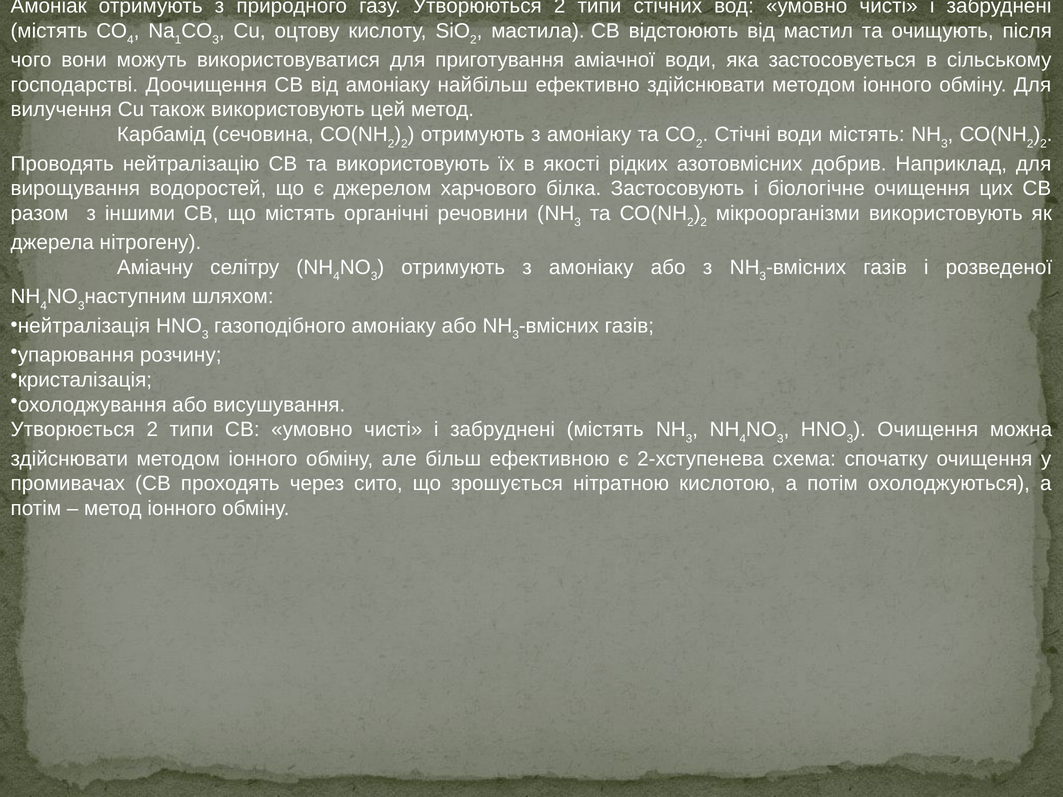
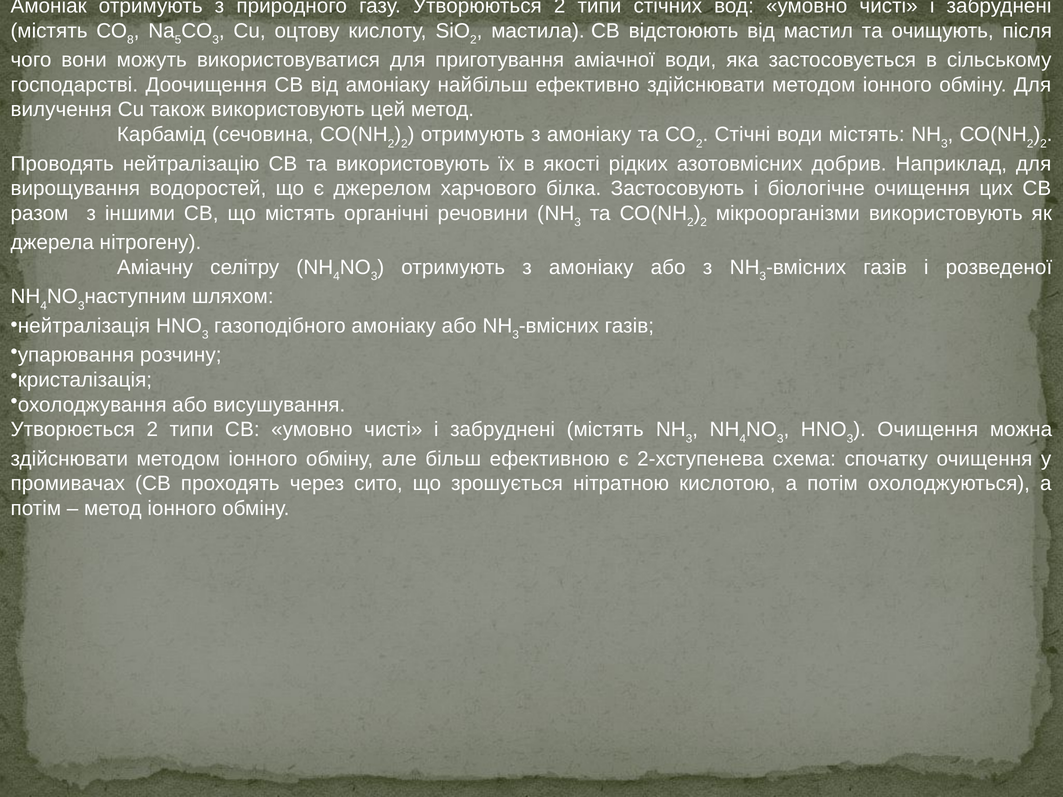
4 at (130, 40): 4 -> 8
1: 1 -> 5
